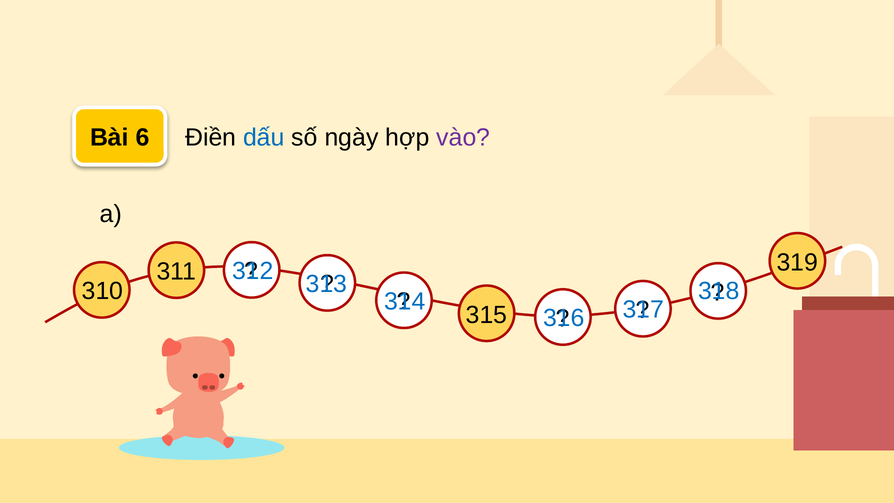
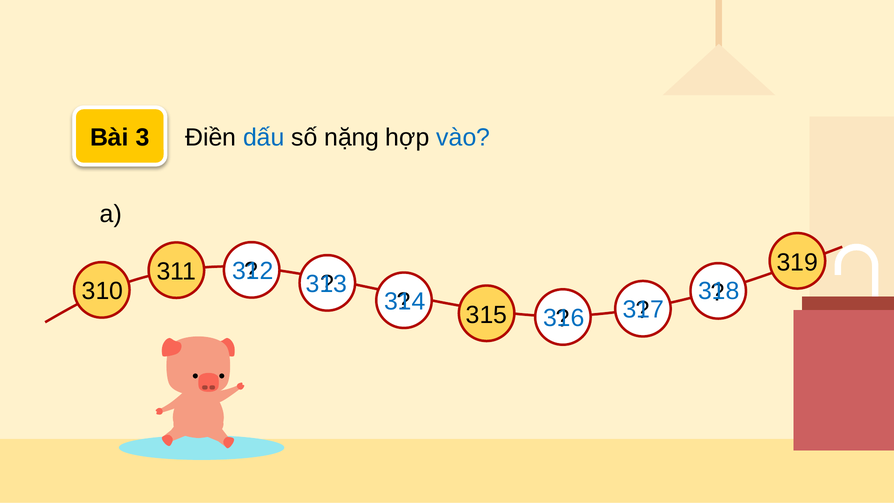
6: 6 -> 3
ngày: ngày -> nặng
vào colour: purple -> blue
